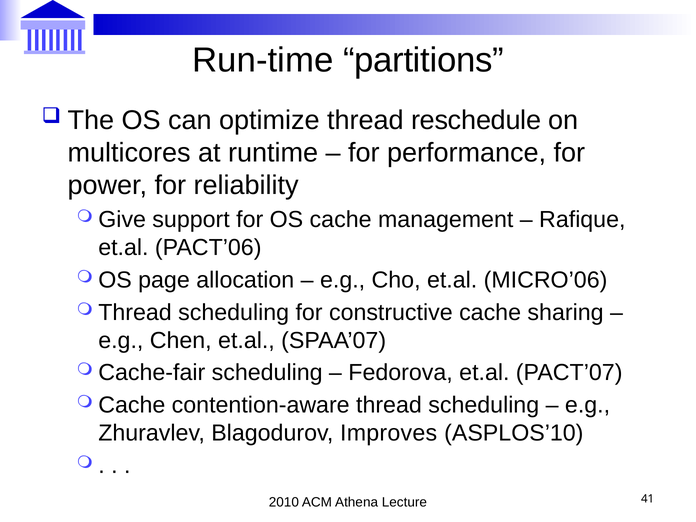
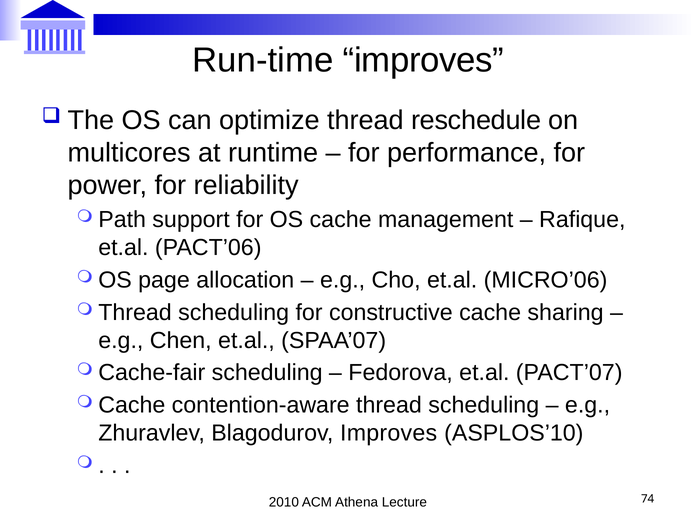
Run-time partitions: partitions -> improves
Give: Give -> Path
41: 41 -> 74
